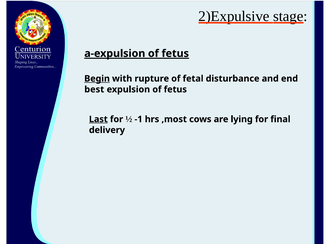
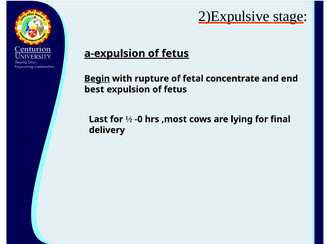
disturbance: disturbance -> concentrate
Last underline: present -> none
-1: -1 -> -0
